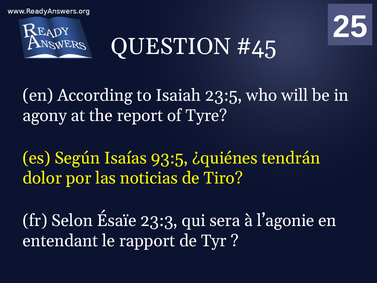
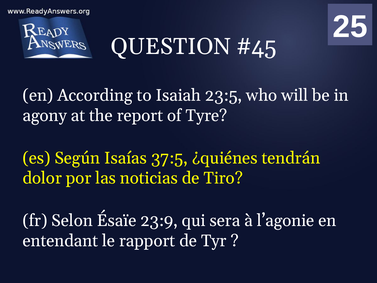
93:5: 93:5 -> 37:5
23:3: 23:3 -> 23:9
